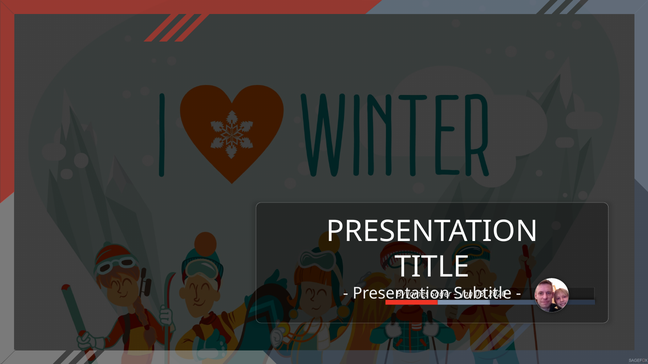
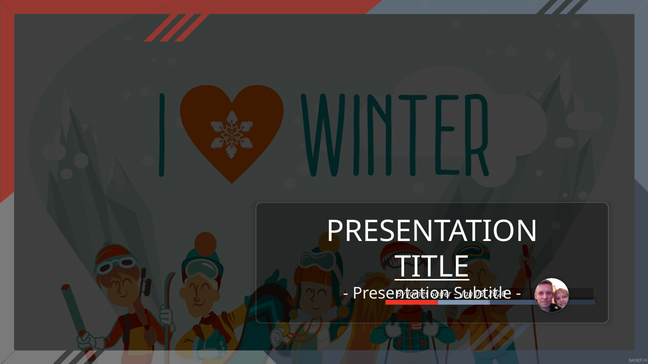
TITLE underline: none -> present
